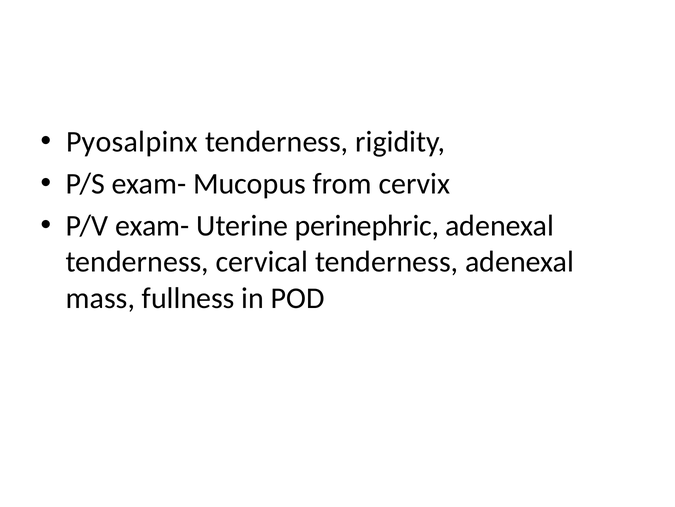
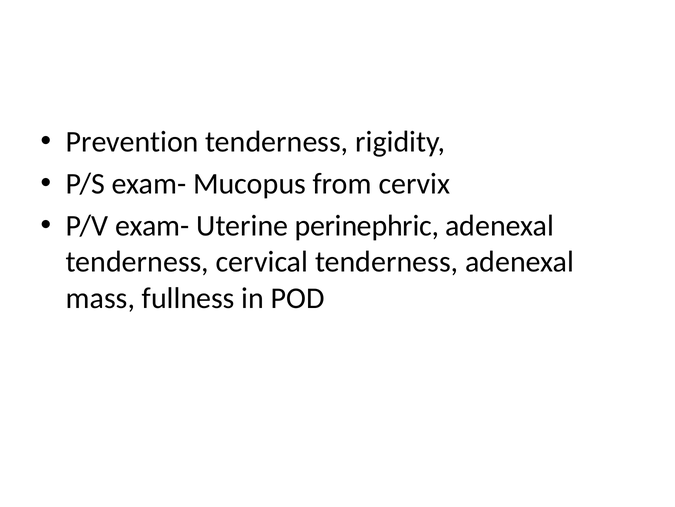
Pyosalpinx: Pyosalpinx -> Prevention
